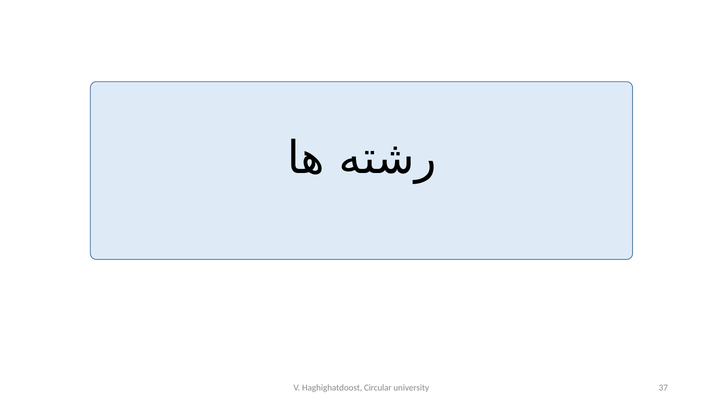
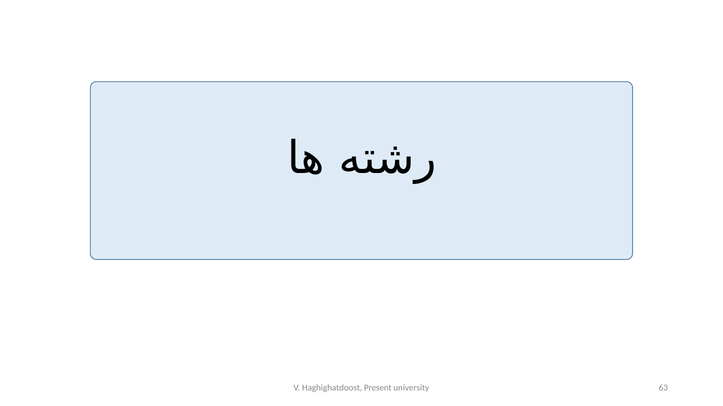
Circular: Circular -> Present
37: 37 -> 63
